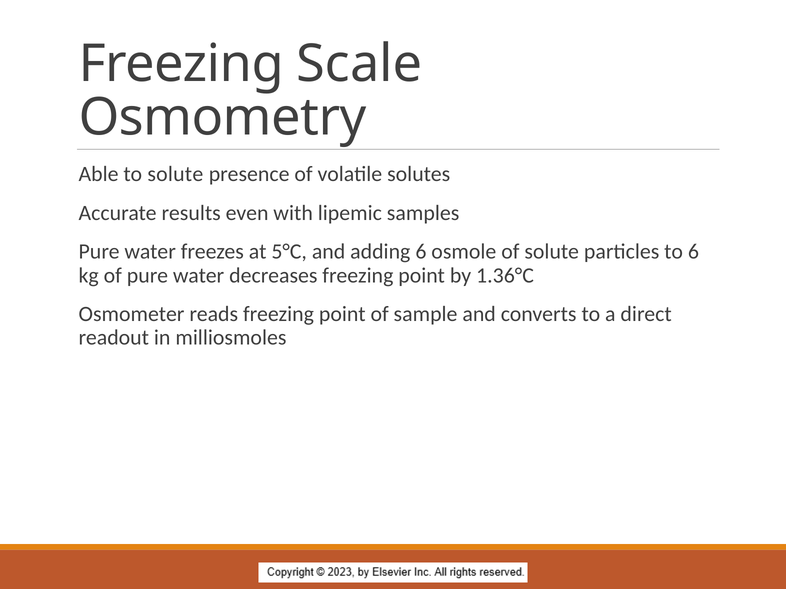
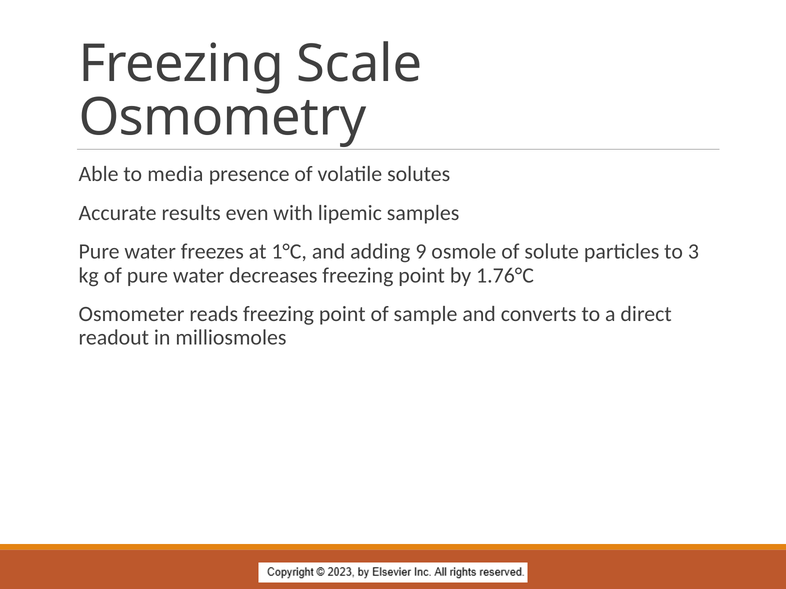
to solute: solute -> media
5°C: 5°C -> 1°C
adding 6: 6 -> 9
to 6: 6 -> 3
1.36°C: 1.36°C -> 1.76°C
